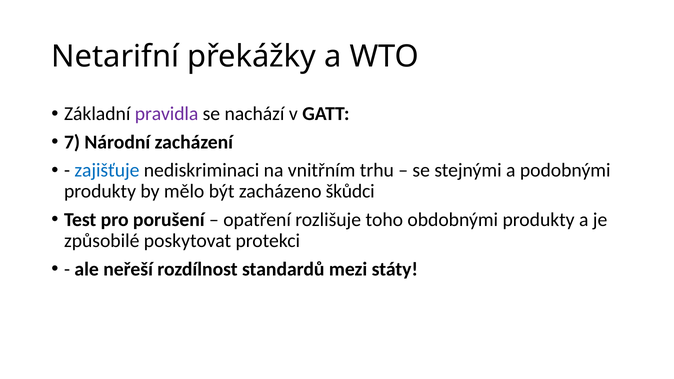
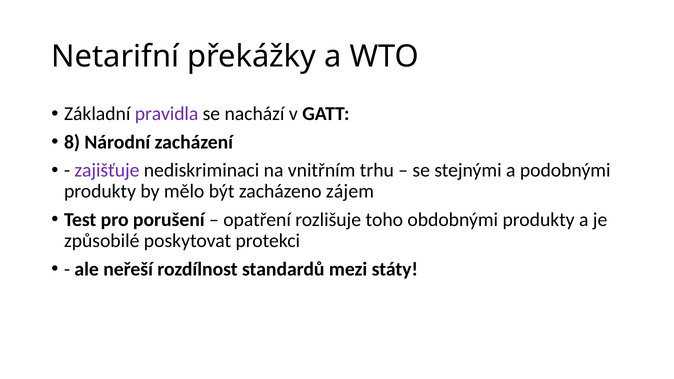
7: 7 -> 8
zajišťuje colour: blue -> purple
škůdci: škůdci -> zájem
